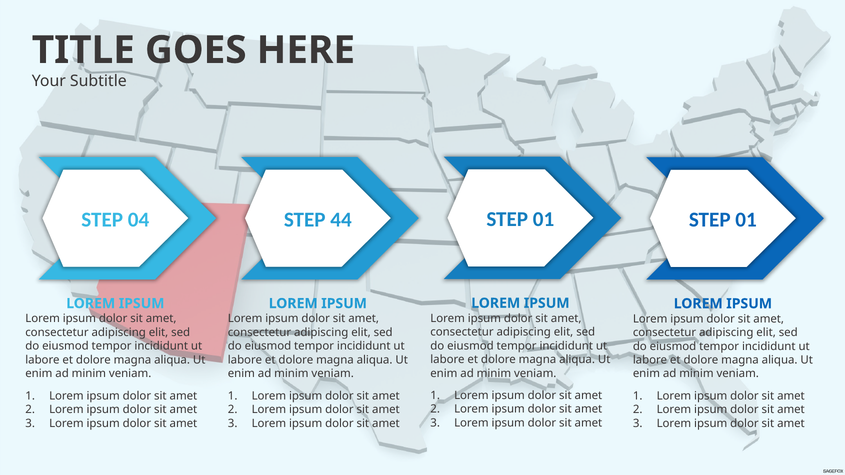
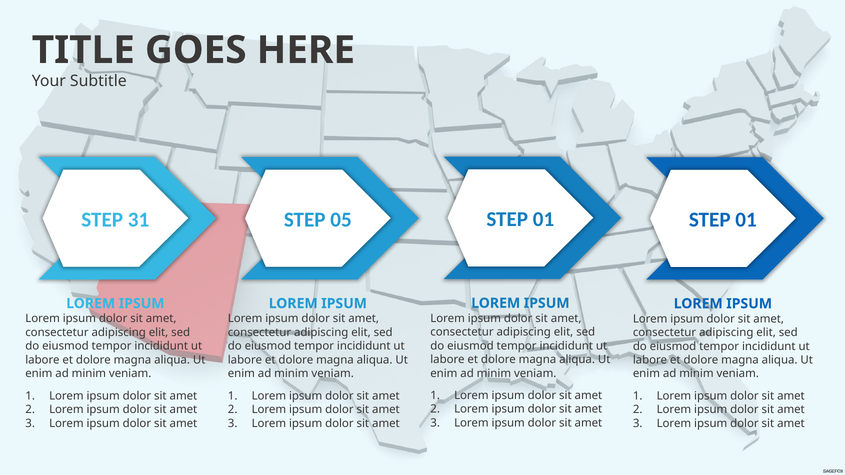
04: 04 -> 31
44: 44 -> 05
